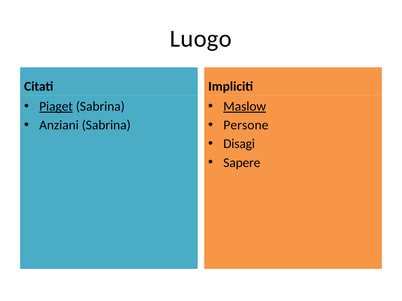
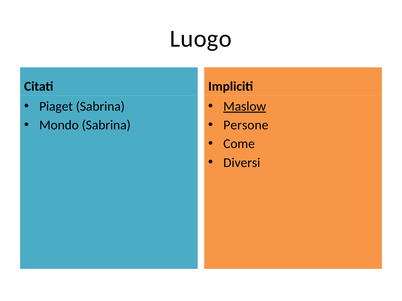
Piaget underline: present -> none
Anziani: Anziani -> Mondo
Disagi: Disagi -> Come
Sapere: Sapere -> Diversi
